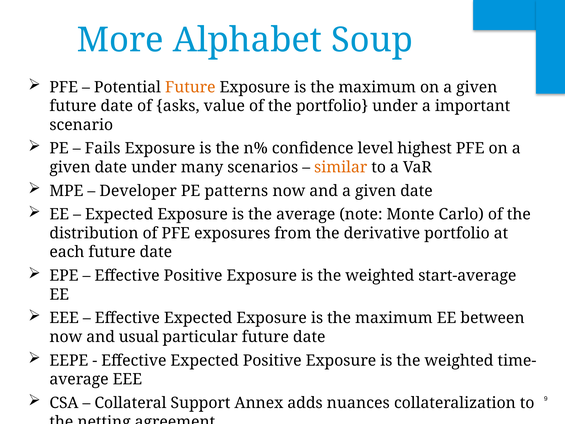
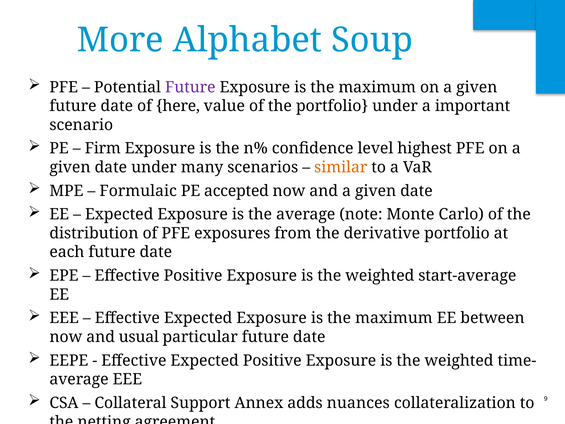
Future at (190, 87) colour: orange -> purple
asks: asks -> here
Fails: Fails -> Firm
Developer: Developer -> Formulaic
patterns: patterns -> accepted
